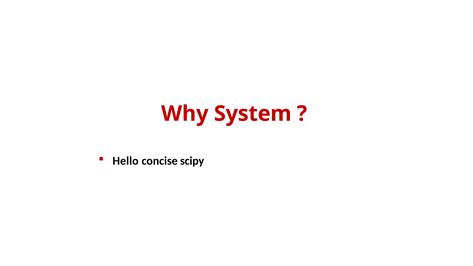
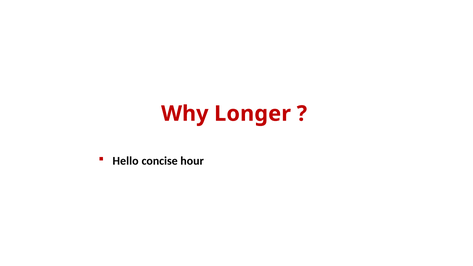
System: System -> Longer
scipy: scipy -> hour
